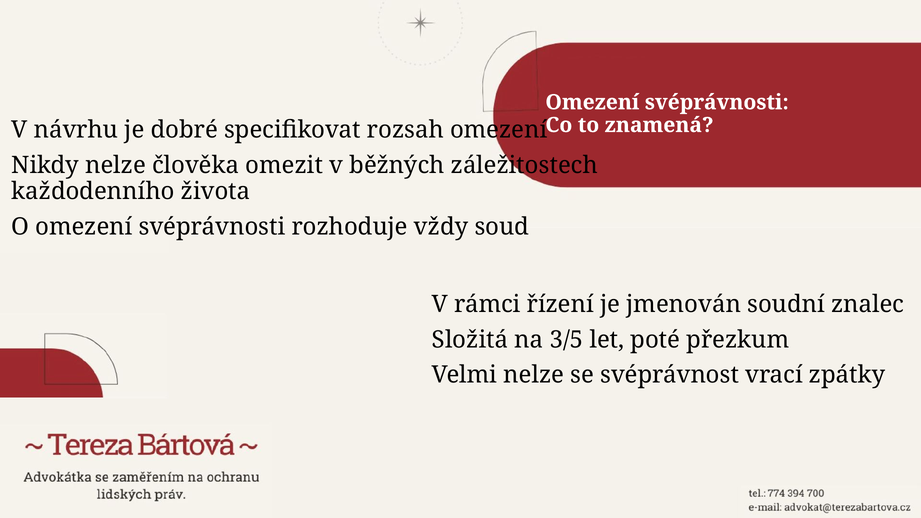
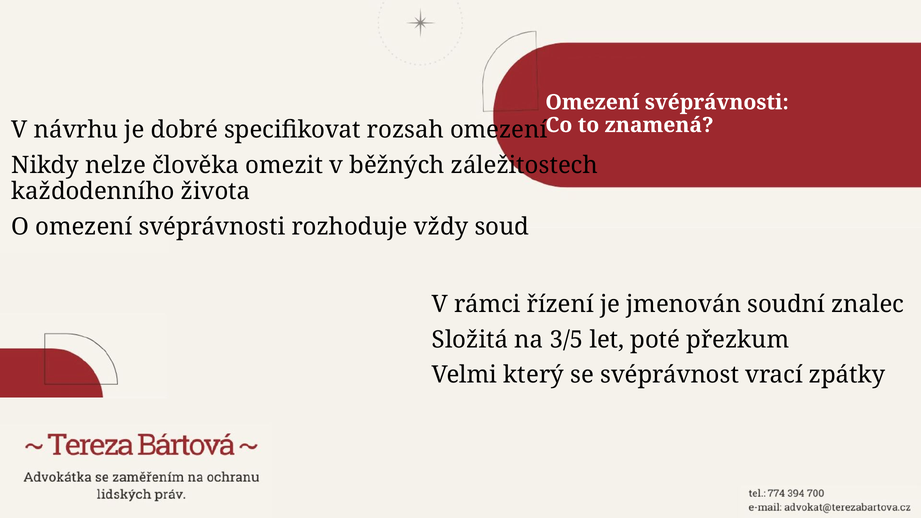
Velmi nelze: nelze -> který
